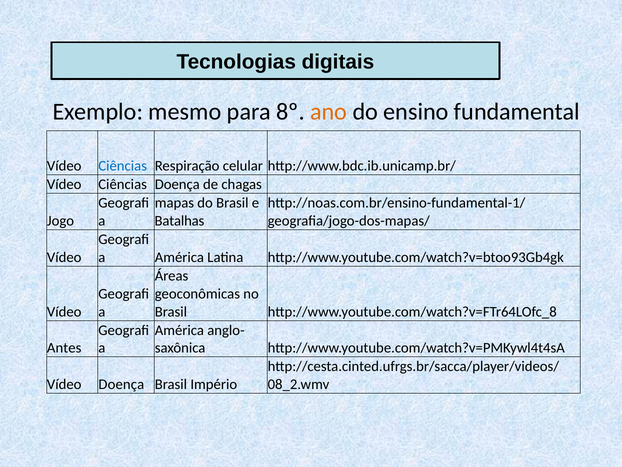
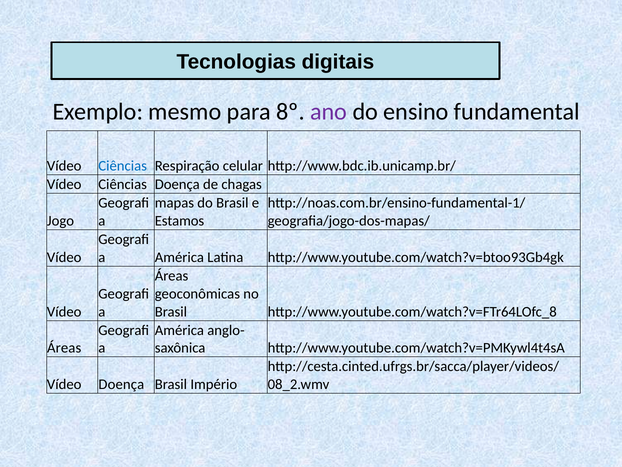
ano colour: orange -> purple
Batalhas: Batalhas -> Estamos
Antes at (64, 348): Antes -> Áreas
